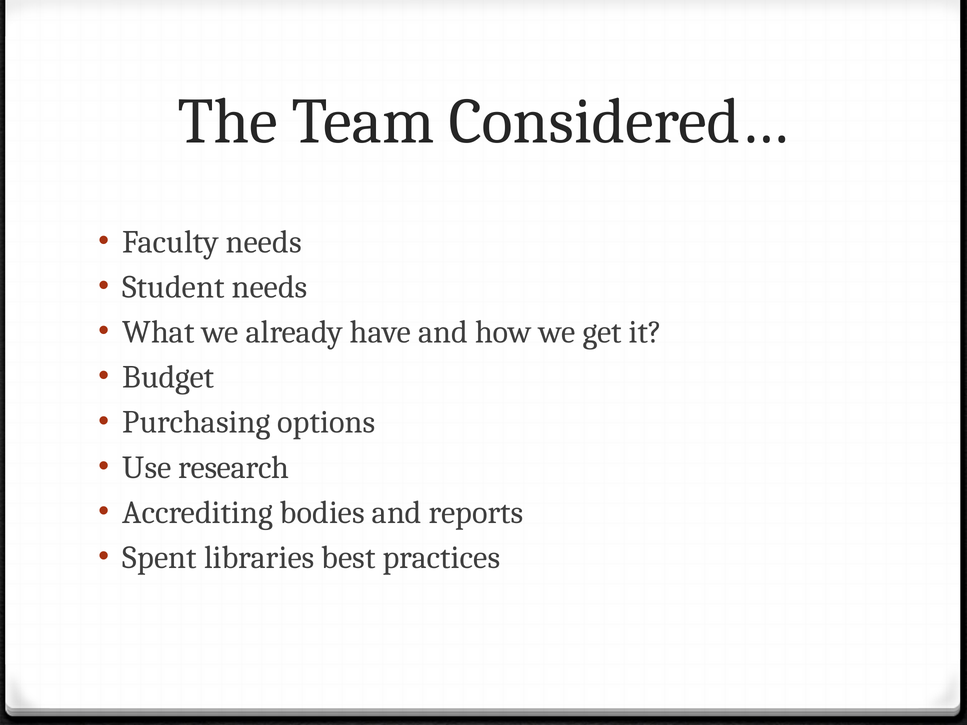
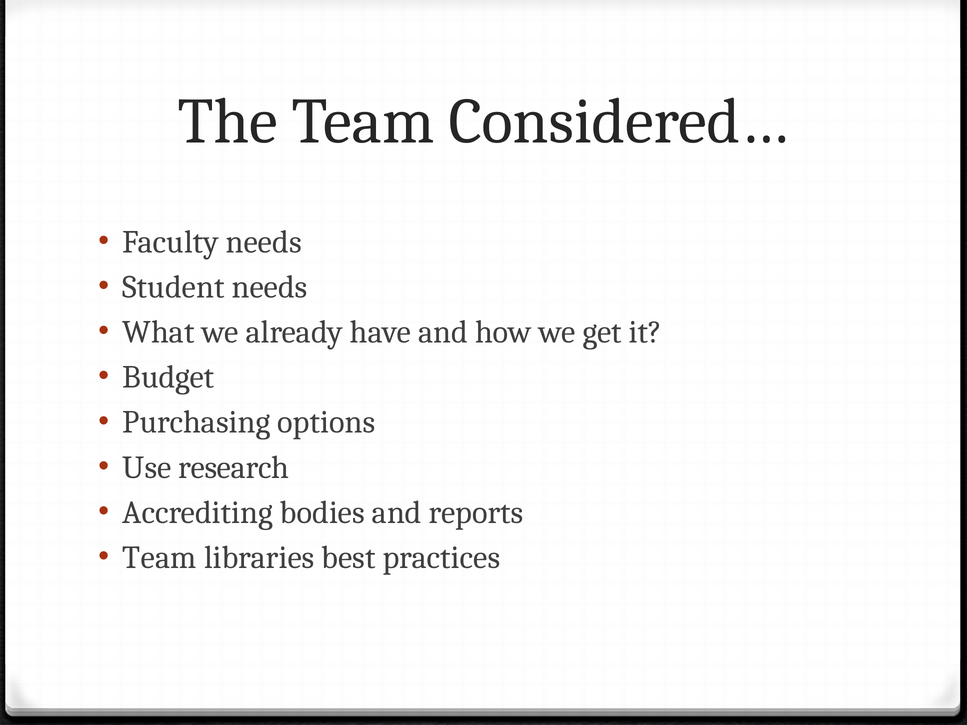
Spent at (160, 558): Spent -> Team
